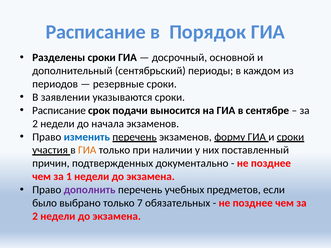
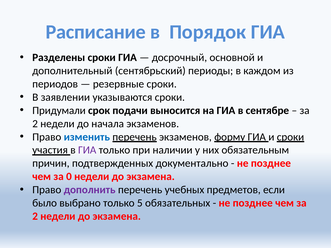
Расписание at (59, 111): Расписание -> Придумали
ГИА at (87, 150) colour: orange -> purple
поставленный: поставленный -> обязательным
1: 1 -> 0
7: 7 -> 5
